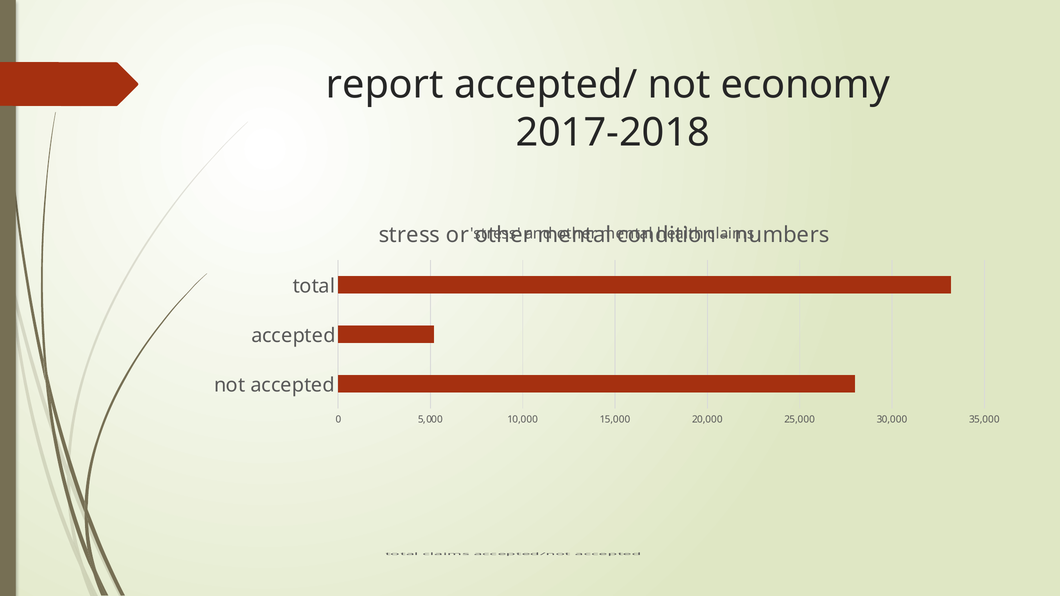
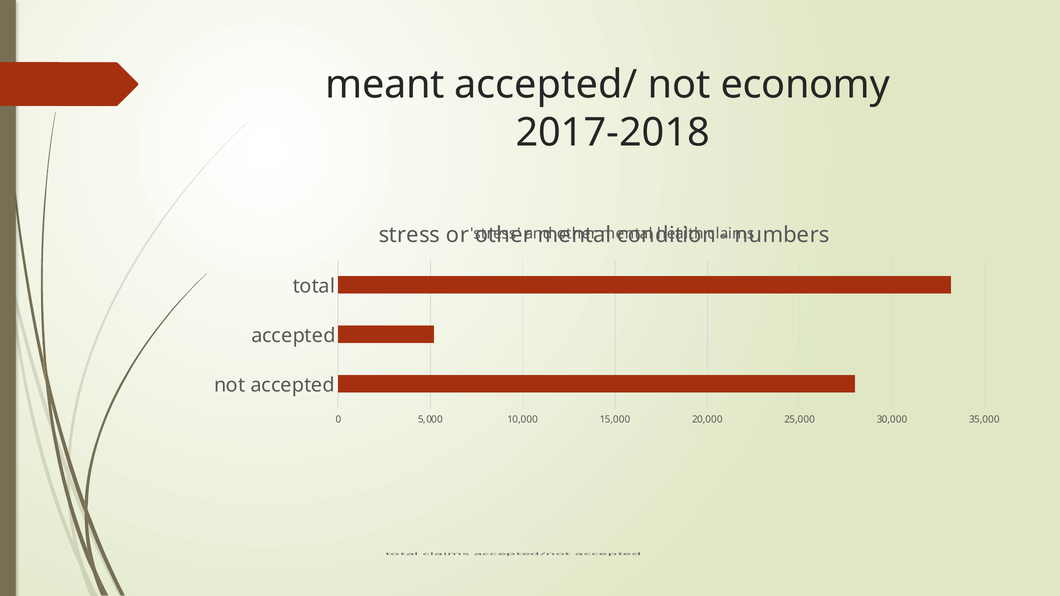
report: report -> meant
